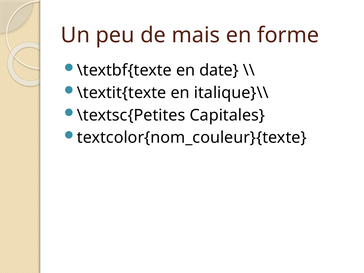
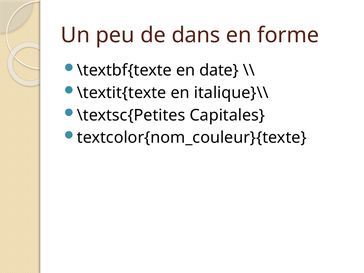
mais: mais -> dans
